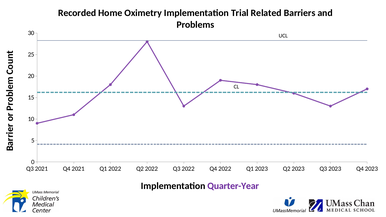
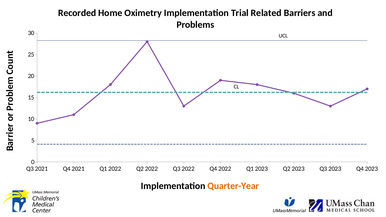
Quarter-Year colour: purple -> orange
